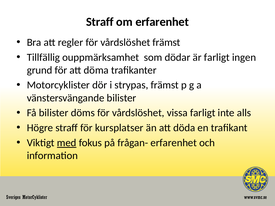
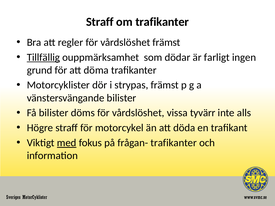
om erfarenhet: erfarenhet -> trafikanter
Tillfällig underline: none -> present
vissa farligt: farligt -> tyvärr
kursplatser: kursplatser -> motorcykel
frågan- erfarenhet: erfarenhet -> trafikanter
